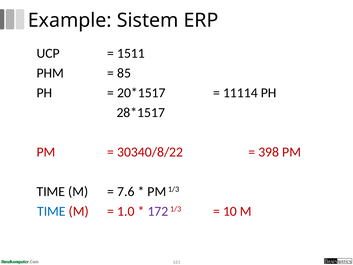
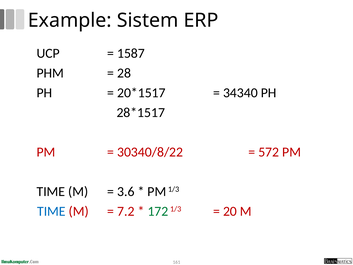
1511: 1511 -> 1587
85: 85 -> 28
11114: 11114 -> 34340
398: 398 -> 572
7.6: 7.6 -> 3.6
1.0: 1.0 -> 7.2
172 colour: purple -> green
10: 10 -> 20
